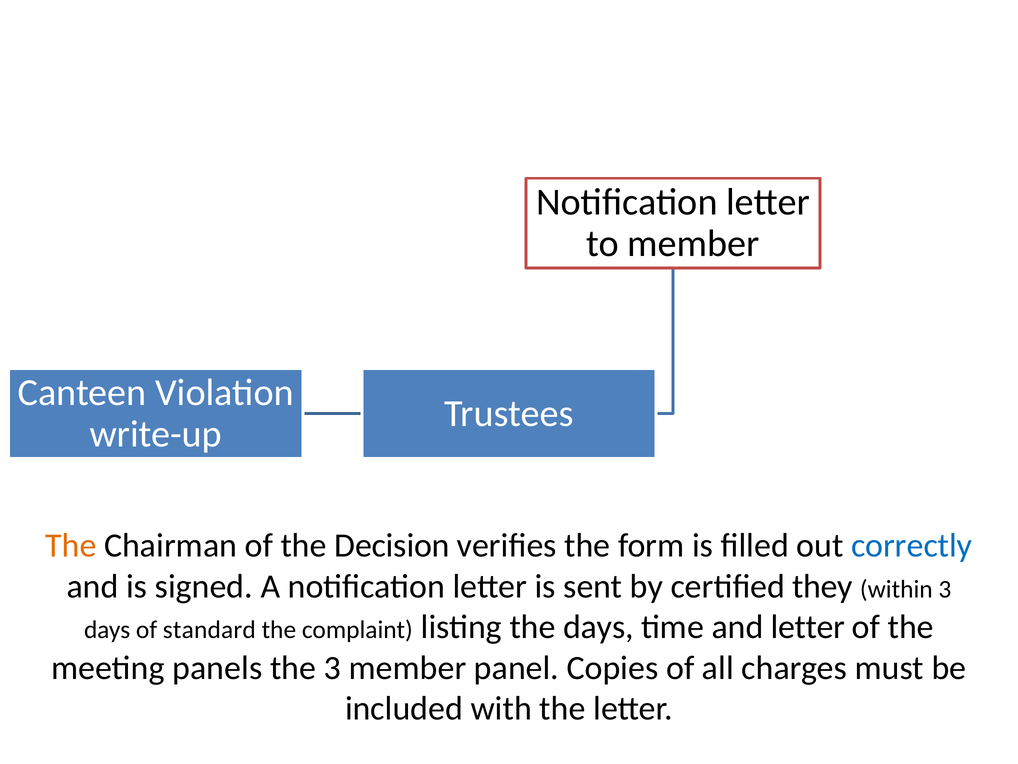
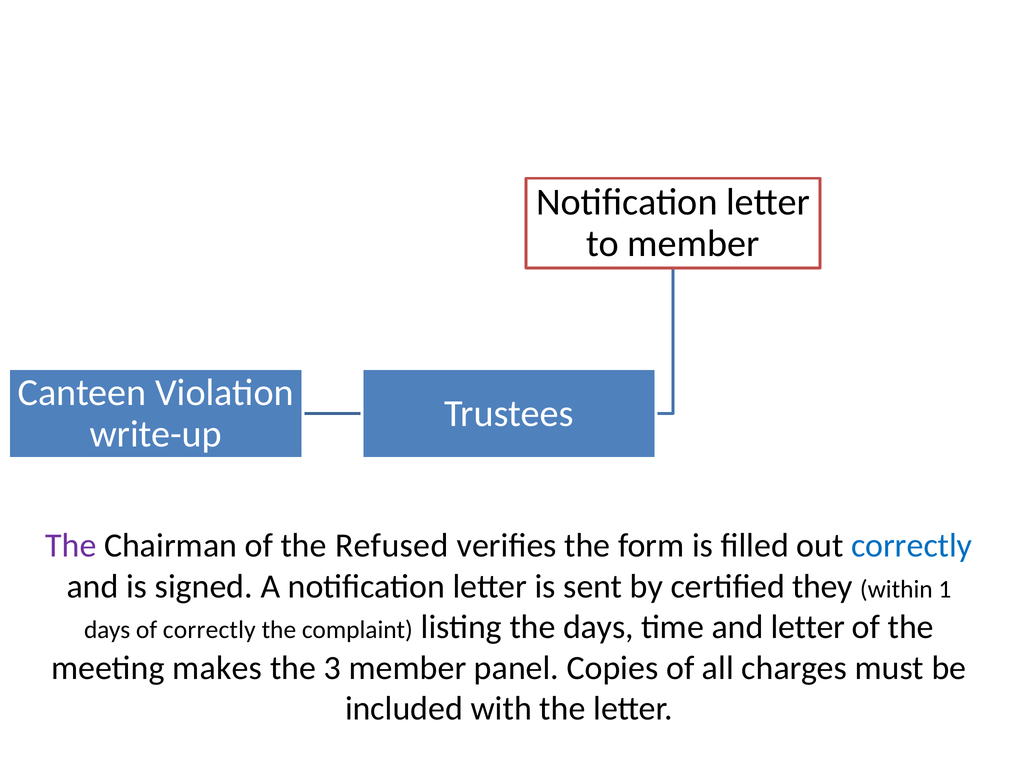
The at (71, 545) colour: orange -> purple
Decision: Decision -> Refused
within 3: 3 -> 1
of standard: standard -> correctly
panels: panels -> makes
